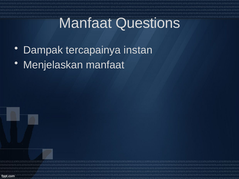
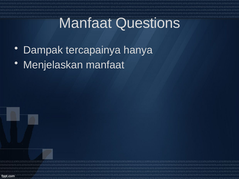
instan: instan -> hanya
